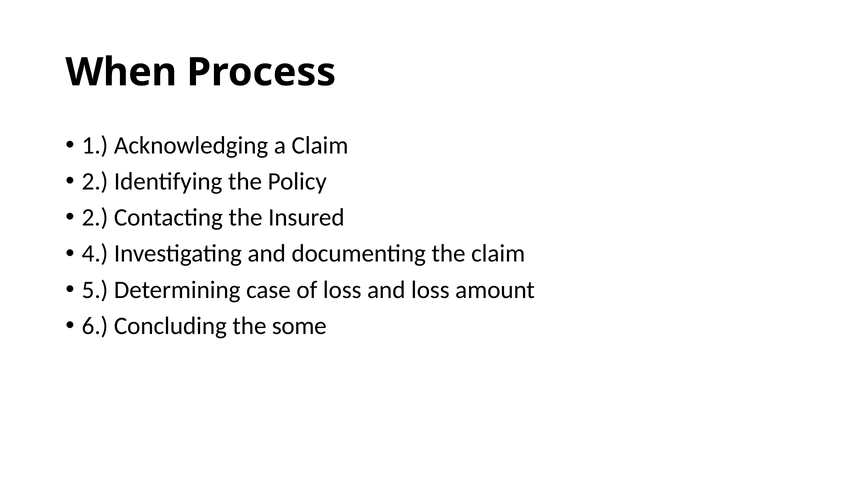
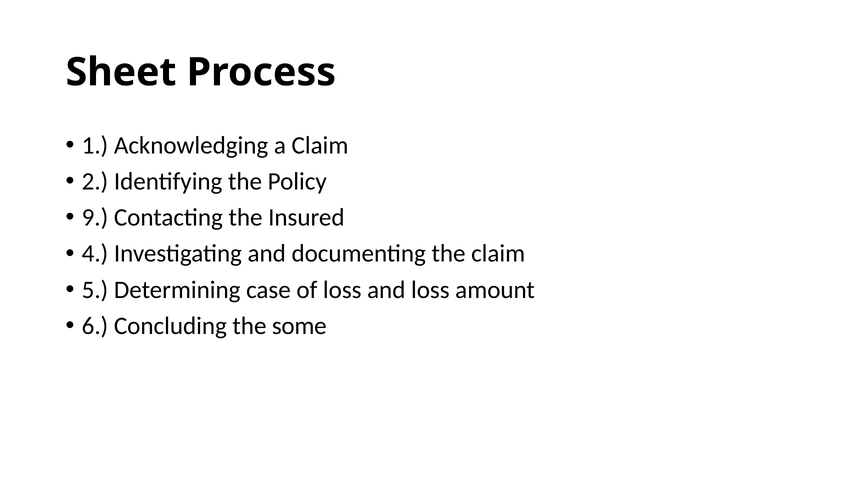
When: When -> Sheet
2 at (95, 218): 2 -> 9
